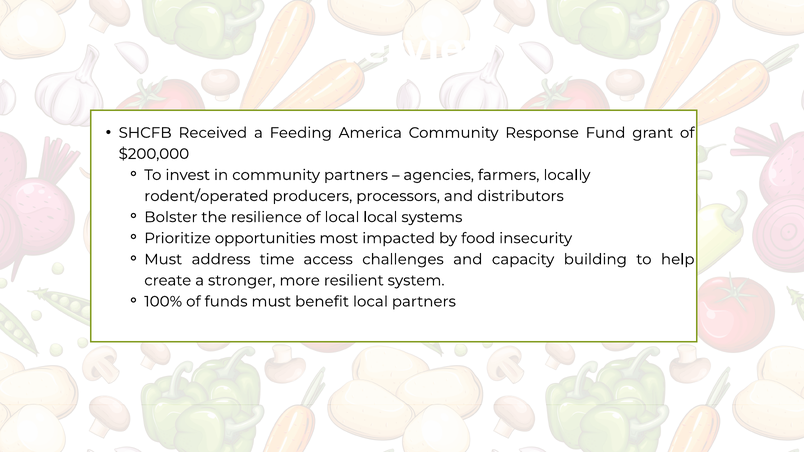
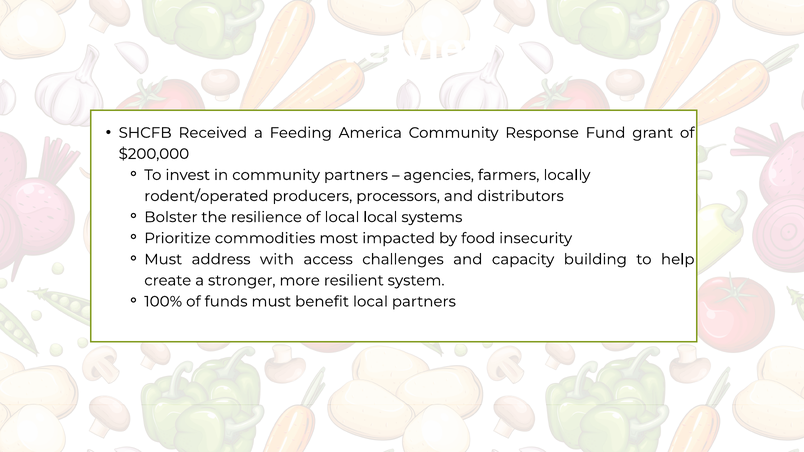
opportunities: opportunities -> commodities
time: time -> with
